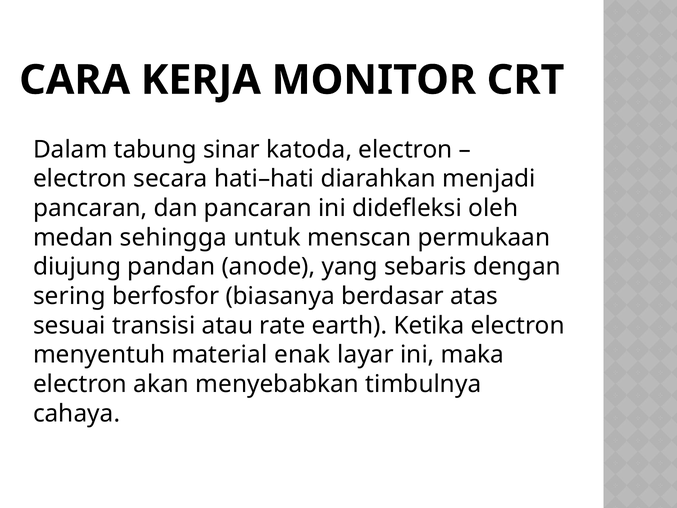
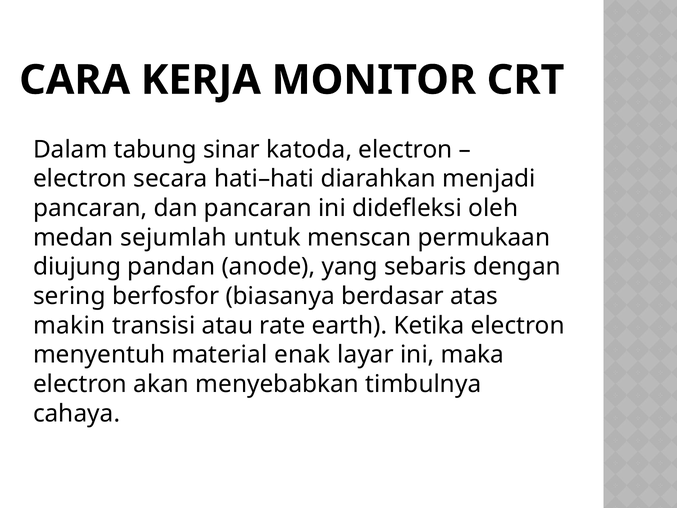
sehingga: sehingga -> sejumlah
sesuai: sesuai -> makin
